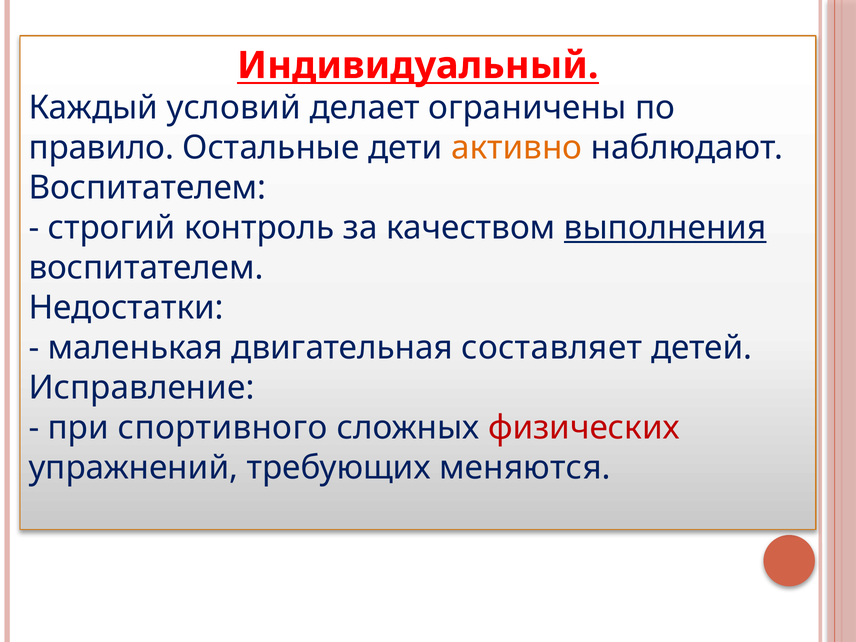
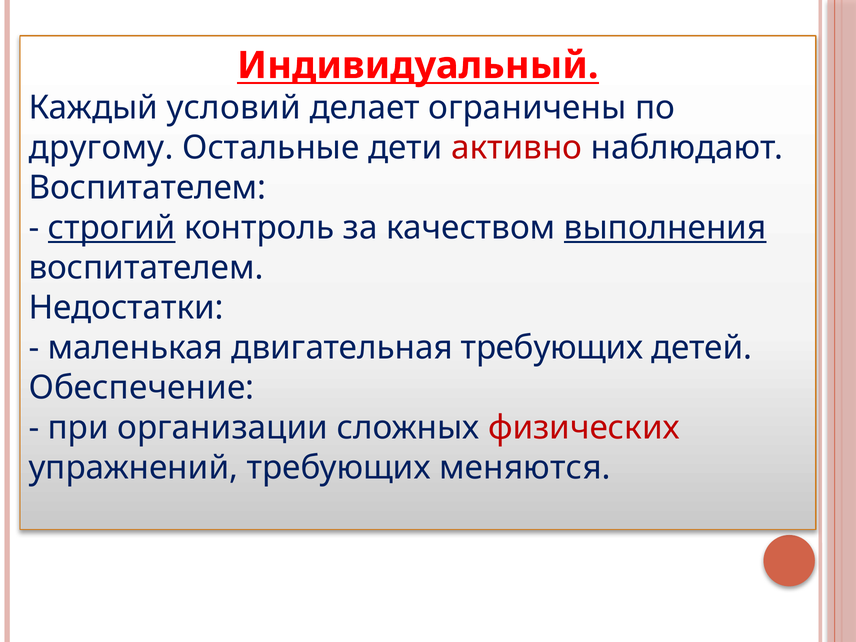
правило: правило -> другому
активно colour: orange -> red
строгий underline: none -> present
двигательная составляет: составляет -> требующих
Исправление: Исправление -> Обеспечение
спортивного: спортивного -> организации
